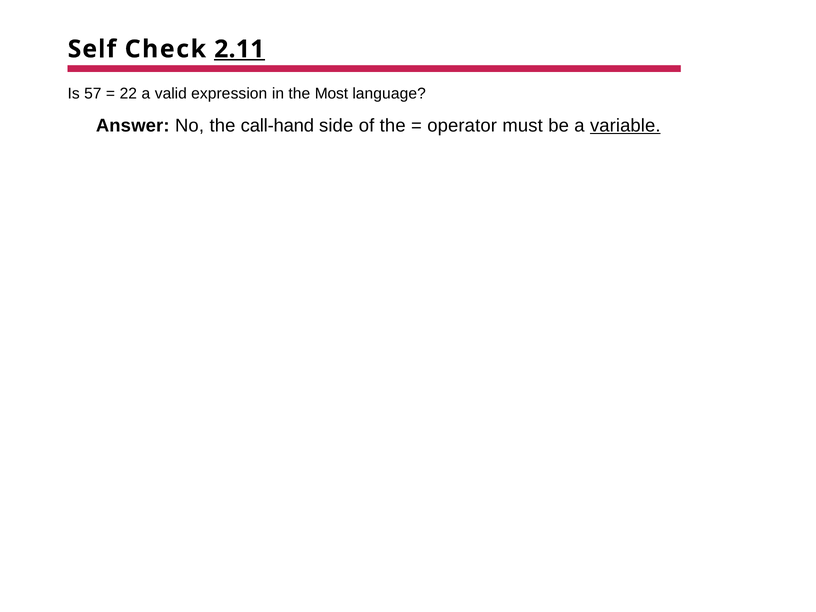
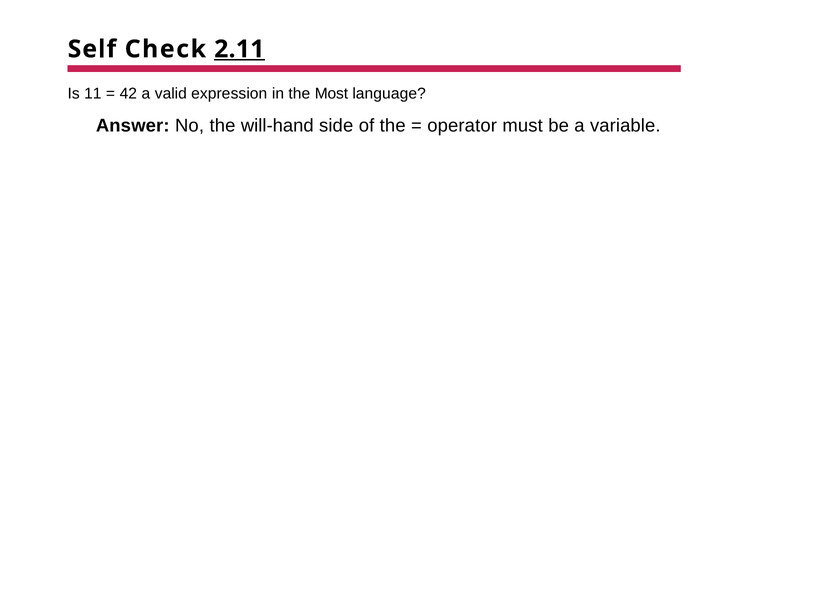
57: 57 -> 11
22: 22 -> 42
call-hand: call-hand -> will-hand
variable underline: present -> none
